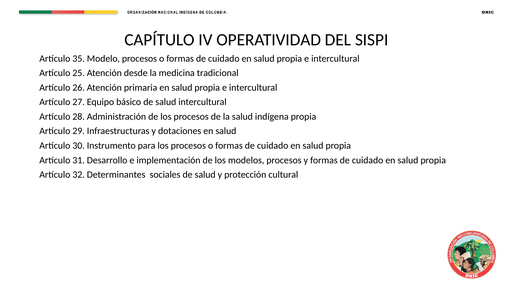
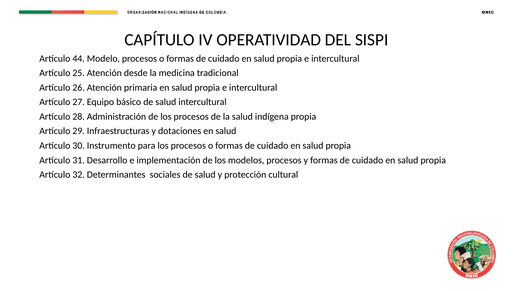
35: 35 -> 44
